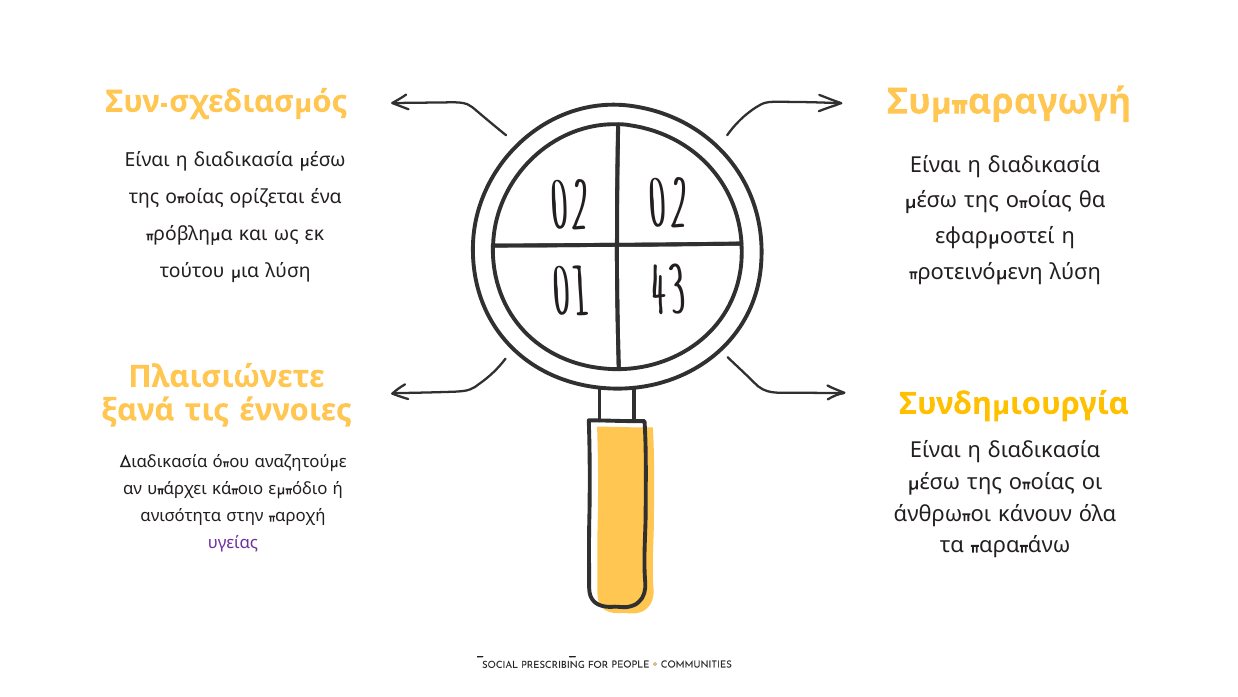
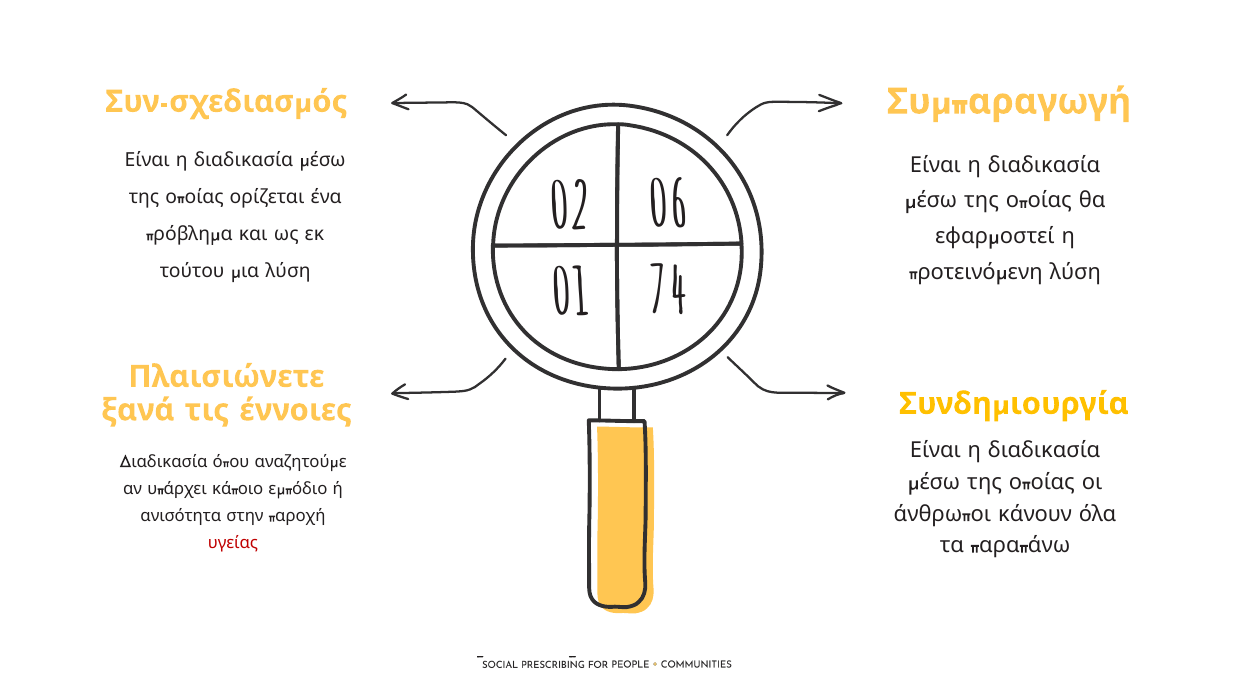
02 02: 02 -> 06
43: 43 -> 74
υγείας colour: purple -> red
